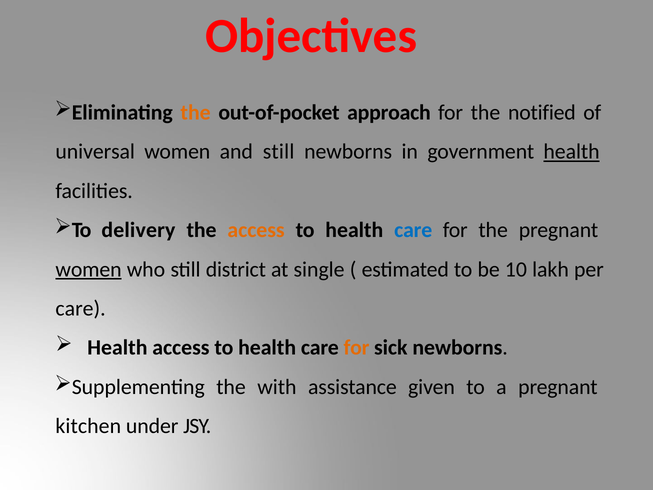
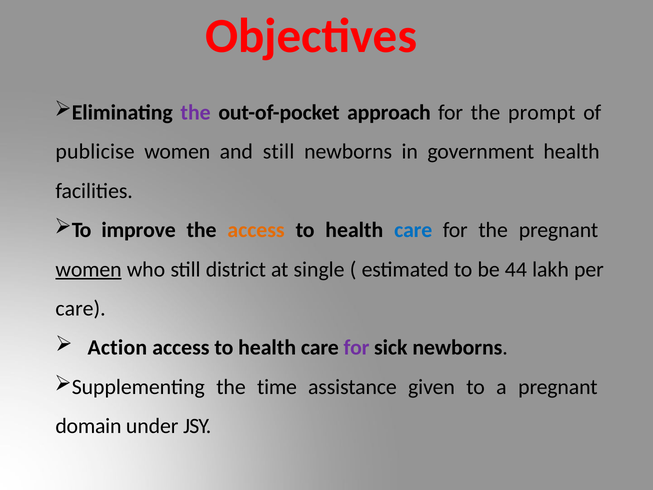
the at (196, 112) colour: orange -> purple
notified: notified -> prompt
universal: universal -> publicise
health at (572, 152) underline: present -> none
delivery: delivery -> improve
10: 10 -> 44
Health at (117, 348): Health -> Action
for at (356, 348) colour: orange -> purple
with: with -> time
kitchen: kitchen -> domain
